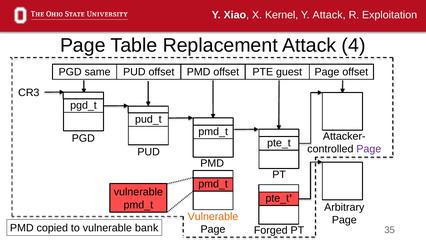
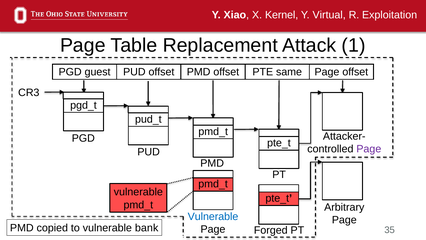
Y Attack: Attack -> Virtual
4: 4 -> 1
same: same -> guest
guest: guest -> same
Vulnerable at (213, 216) colour: orange -> blue
